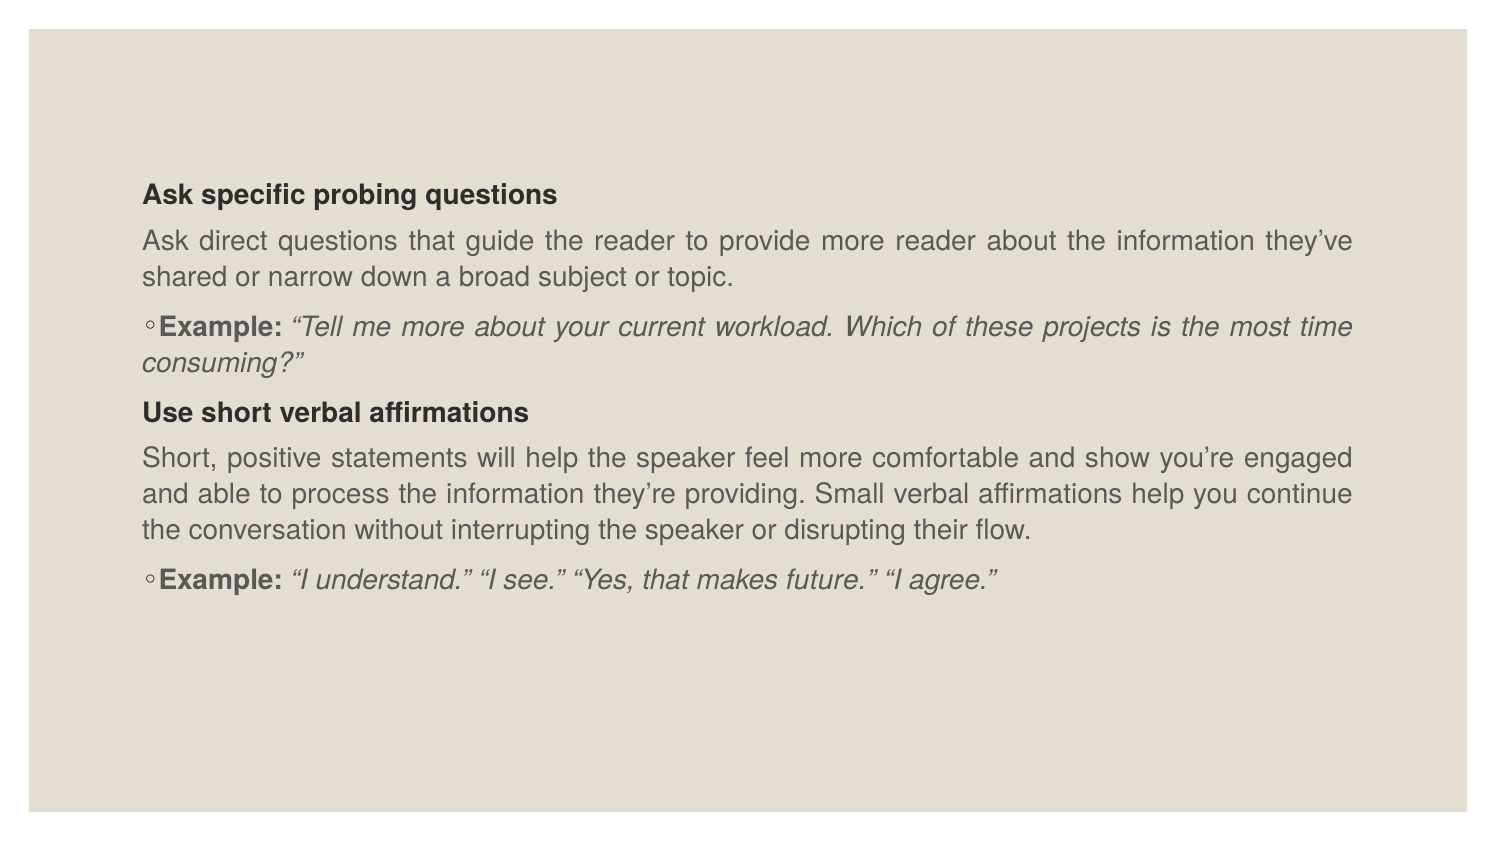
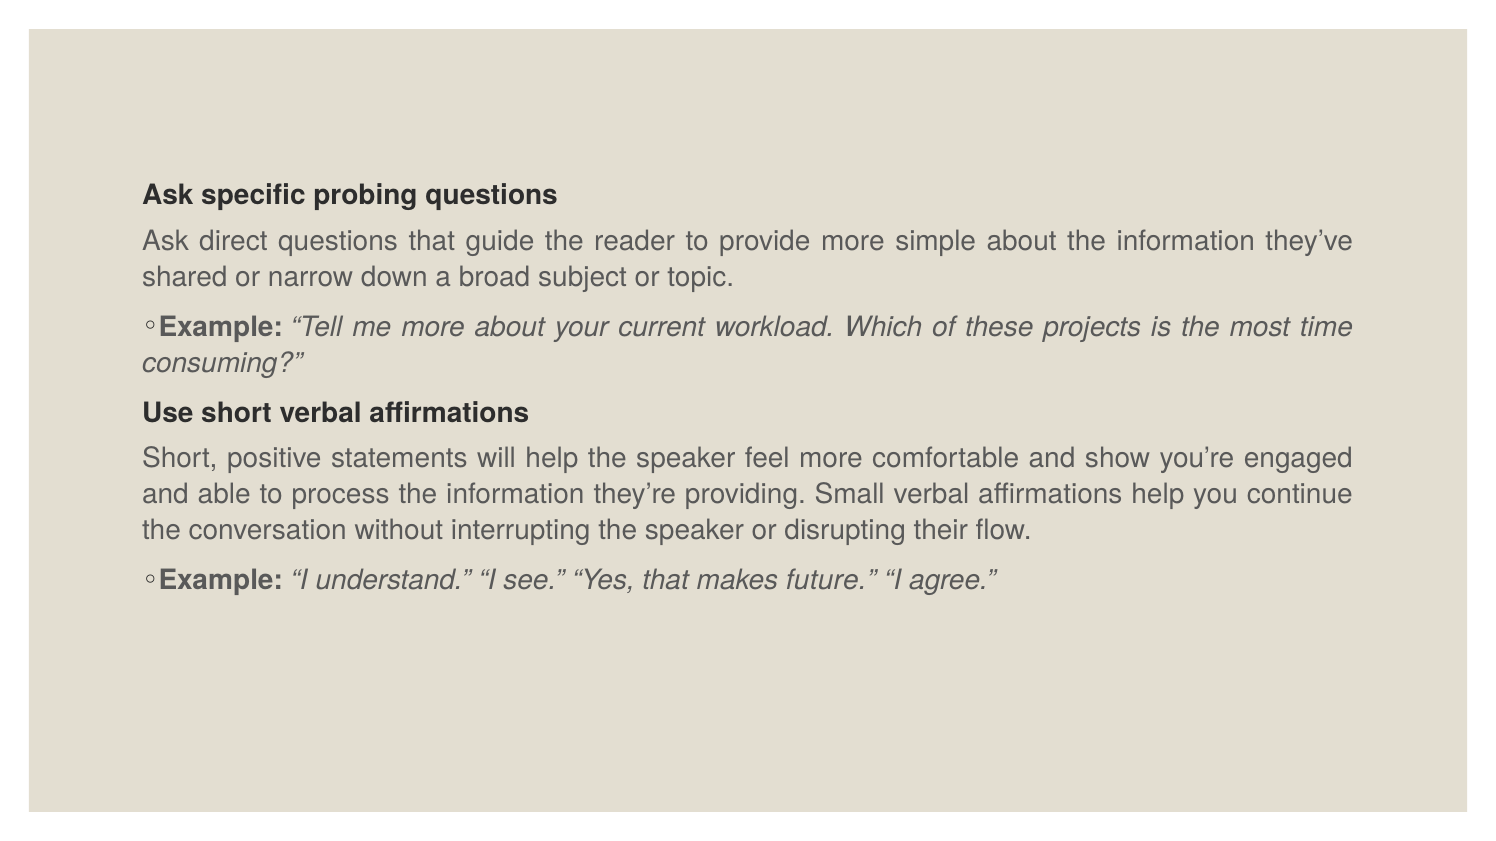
more reader: reader -> simple
